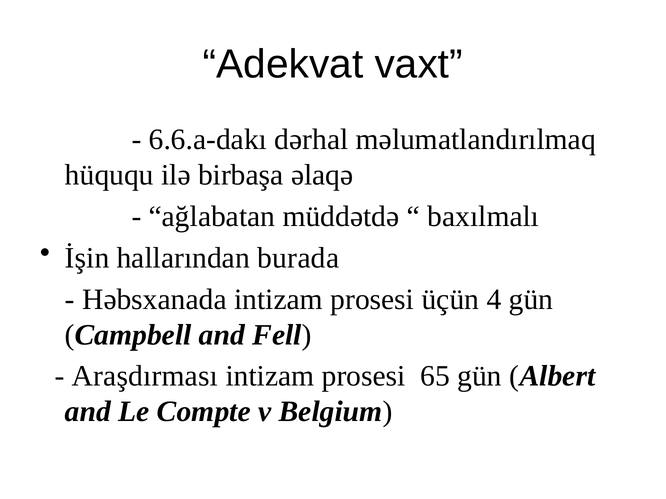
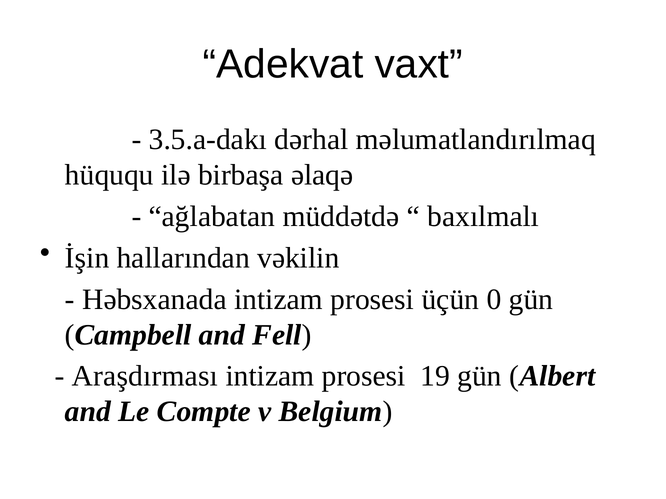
6.6.a-dakı: 6.6.a-dakı -> 3.5.a-dakı
burada: burada -> vəkilin
4: 4 -> 0
65: 65 -> 19
